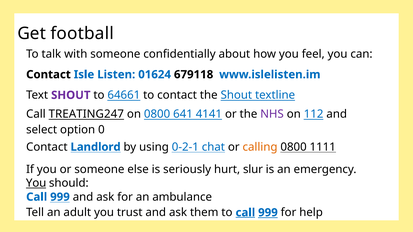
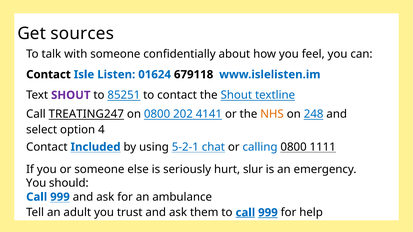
football: football -> sources
64661: 64661 -> 85251
641: 641 -> 202
NHS colour: purple -> orange
112: 112 -> 248
0: 0 -> 4
Landlord: Landlord -> Included
0-2-1: 0-2-1 -> 5-2-1
calling colour: orange -> blue
You at (36, 183) underline: present -> none
